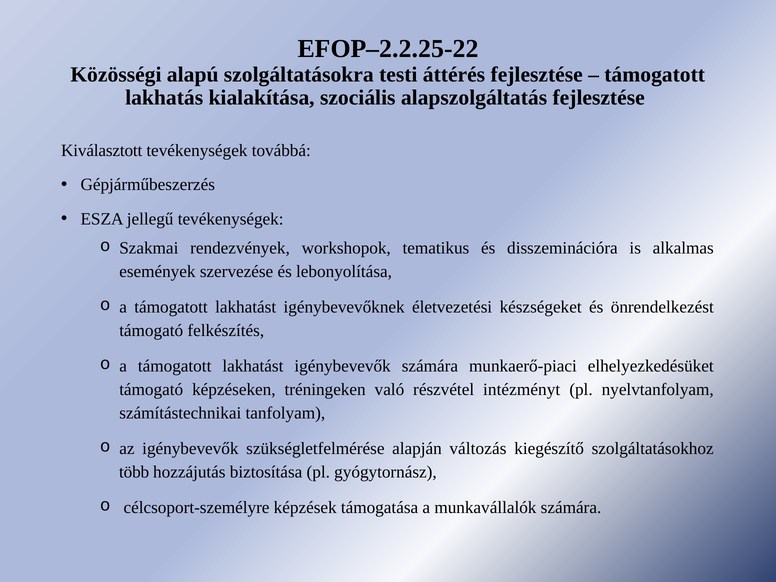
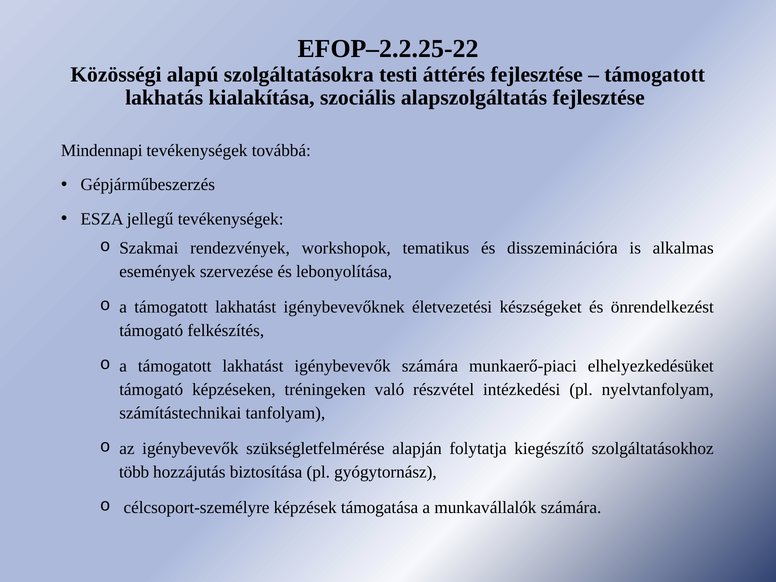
Kiválasztott: Kiválasztott -> Mindennapi
intézményt: intézményt -> intézkedési
változás: változás -> folytatja
